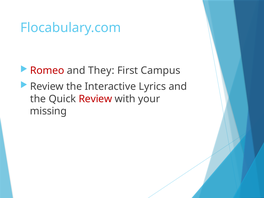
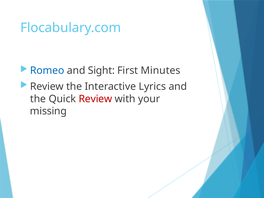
Romeo colour: red -> blue
They: They -> Sight
Campus: Campus -> Minutes
